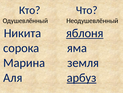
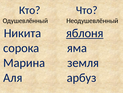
арбуз underline: present -> none
